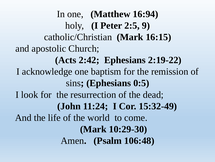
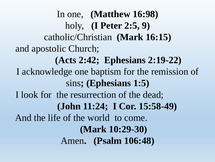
16:94: 16:94 -> 16:98
0:5: 0:5 -> 1:5
15:32-49: 15:32-49 -> 15:58-49
